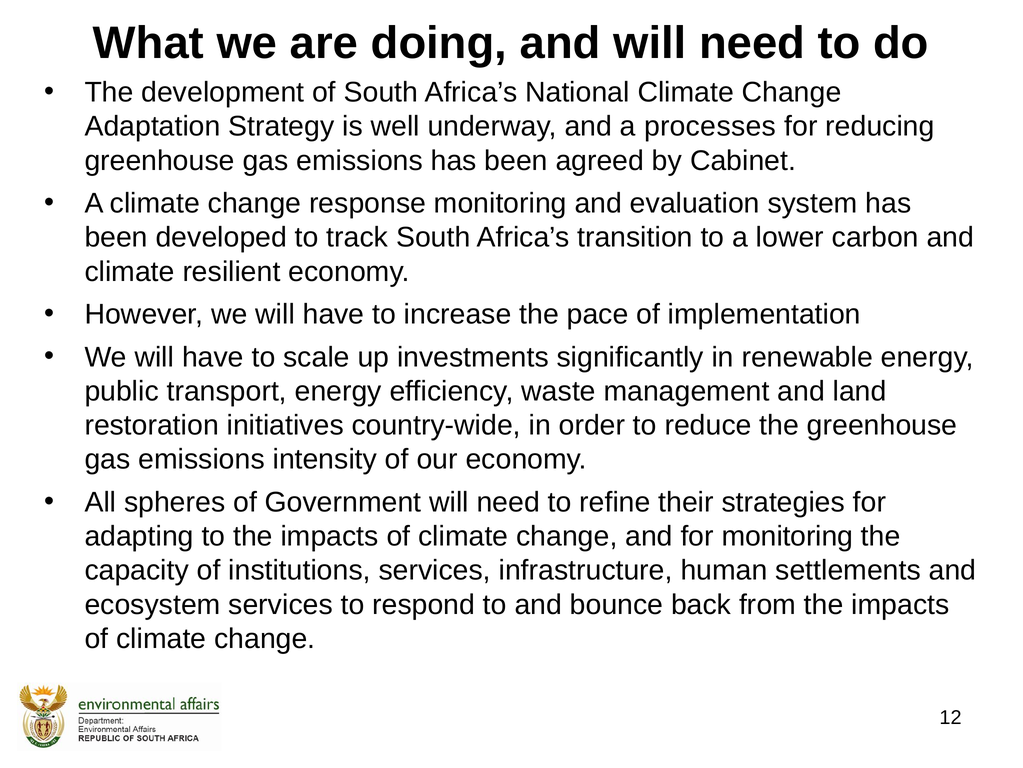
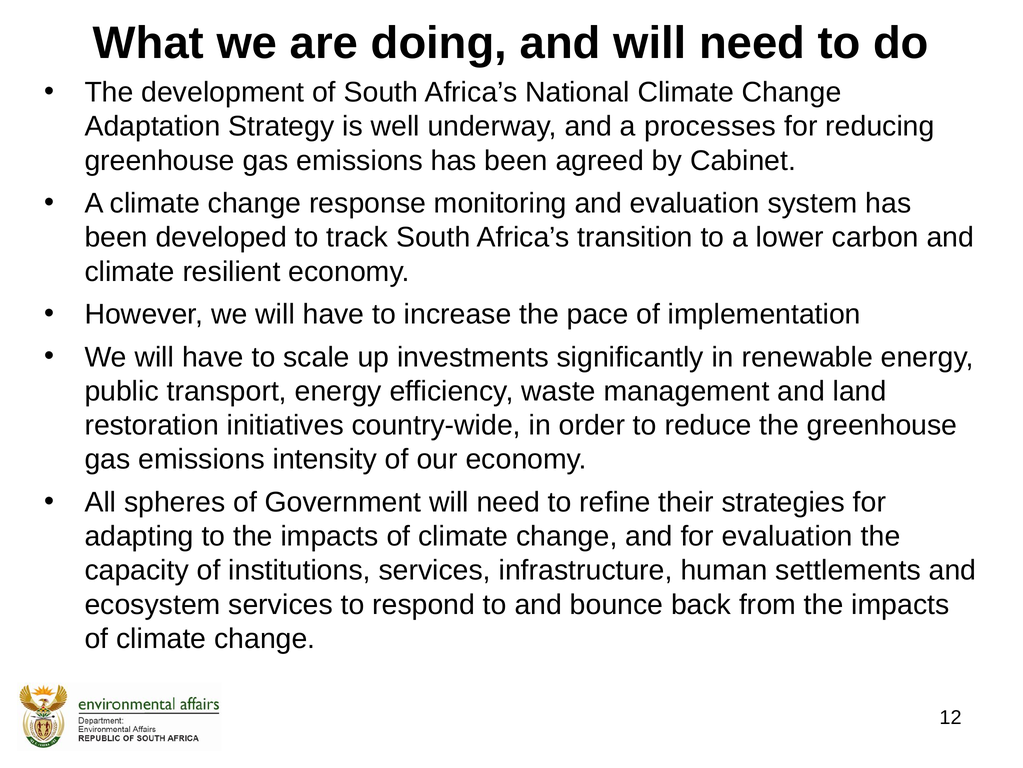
for monitoring: monitoring -> evaluation
